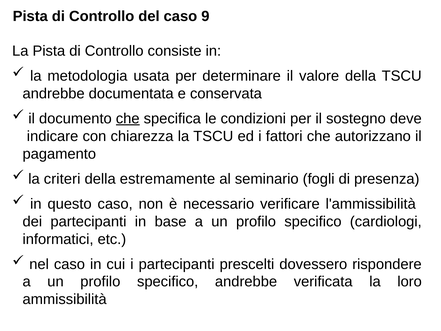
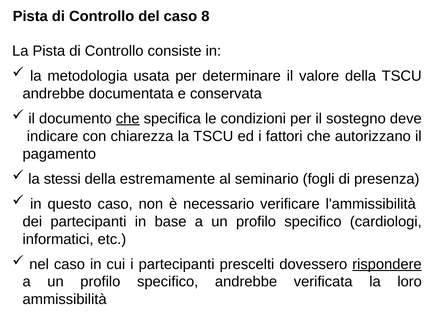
9: 9 -> 8
criteri: criteri -> stessi
rispondere underline: none -> present
